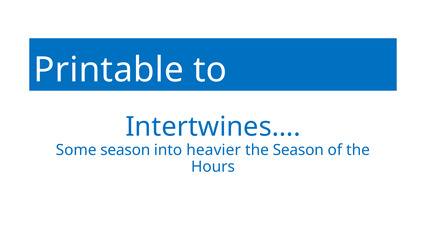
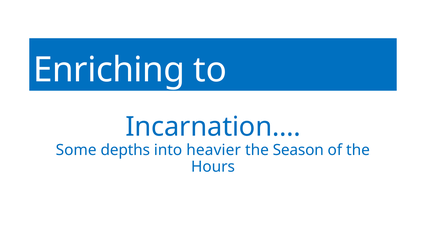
Printable: Printable -> Enriching
Intertwines…: Intertwines… -> Incarnation…
Some season: season -> depths
